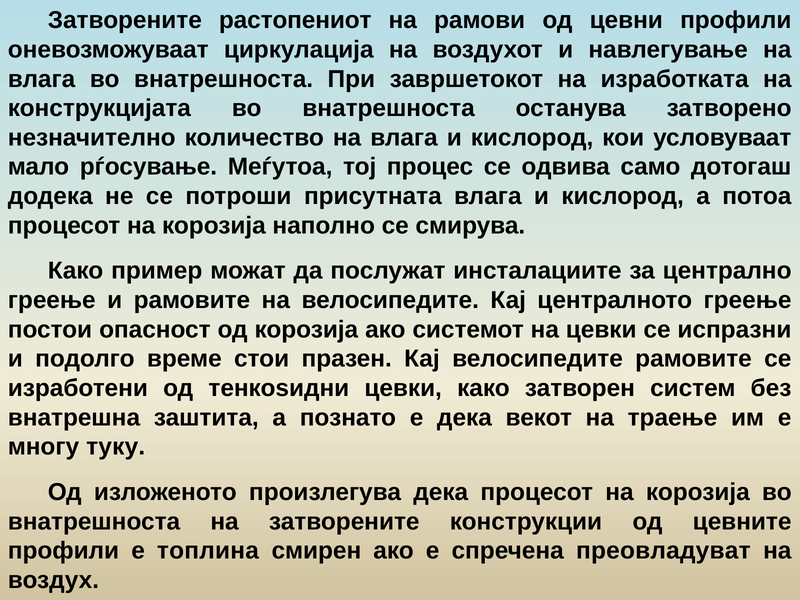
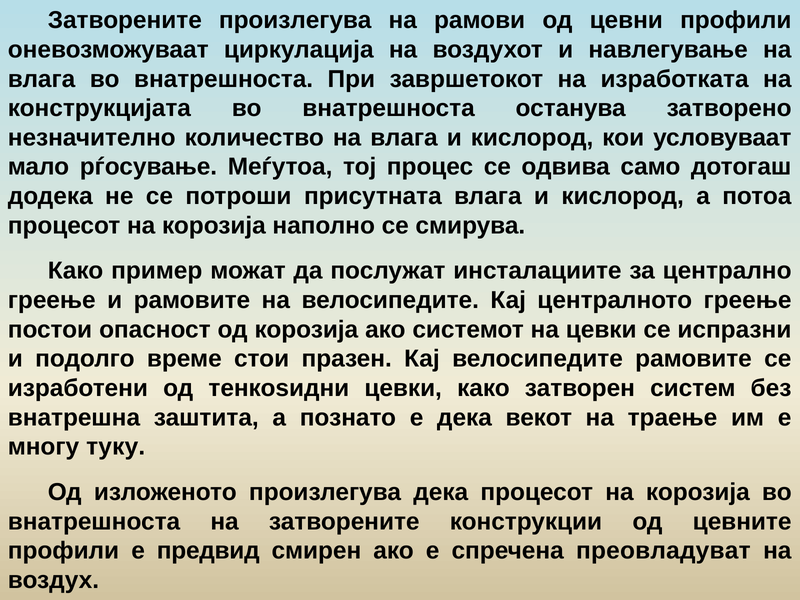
Затворените растопениот: растопениот -> произлегува
топлина: топлина -> предвид
